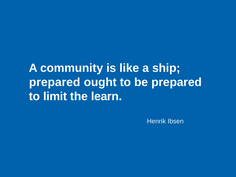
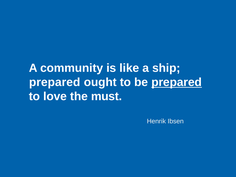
prepared at (177, 82) underline: none -> present
limit: limit -> love
learn: learn -> must
